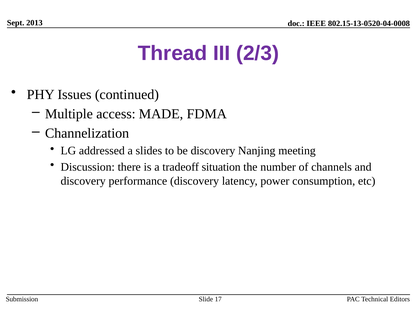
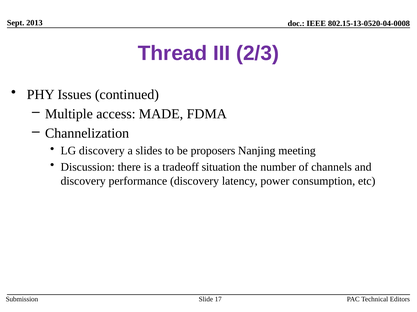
LG addressed: addressed -> discovery
be discovery: discovery -> proposers
